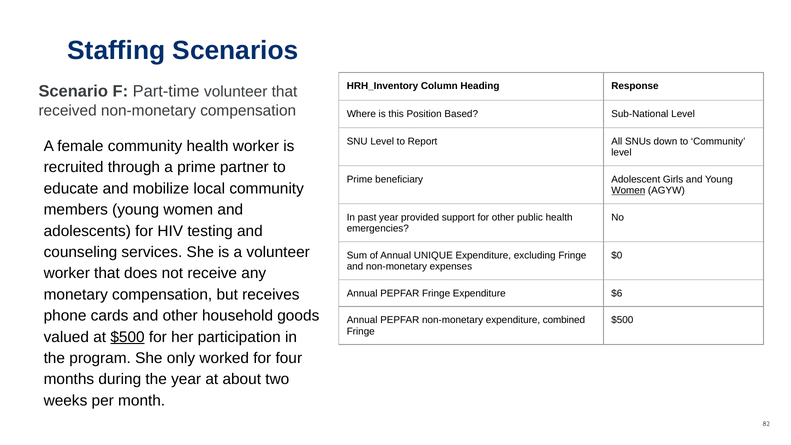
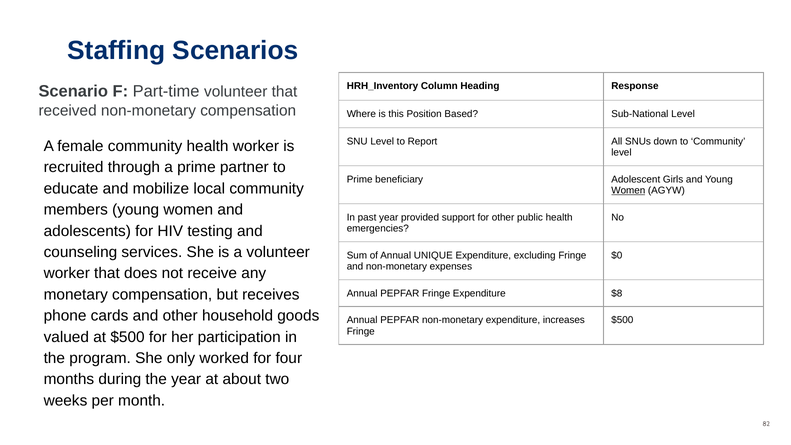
$6: $6 -> $8
combined: combined -> increases
$500 at (127, 337) underline: present -> none
